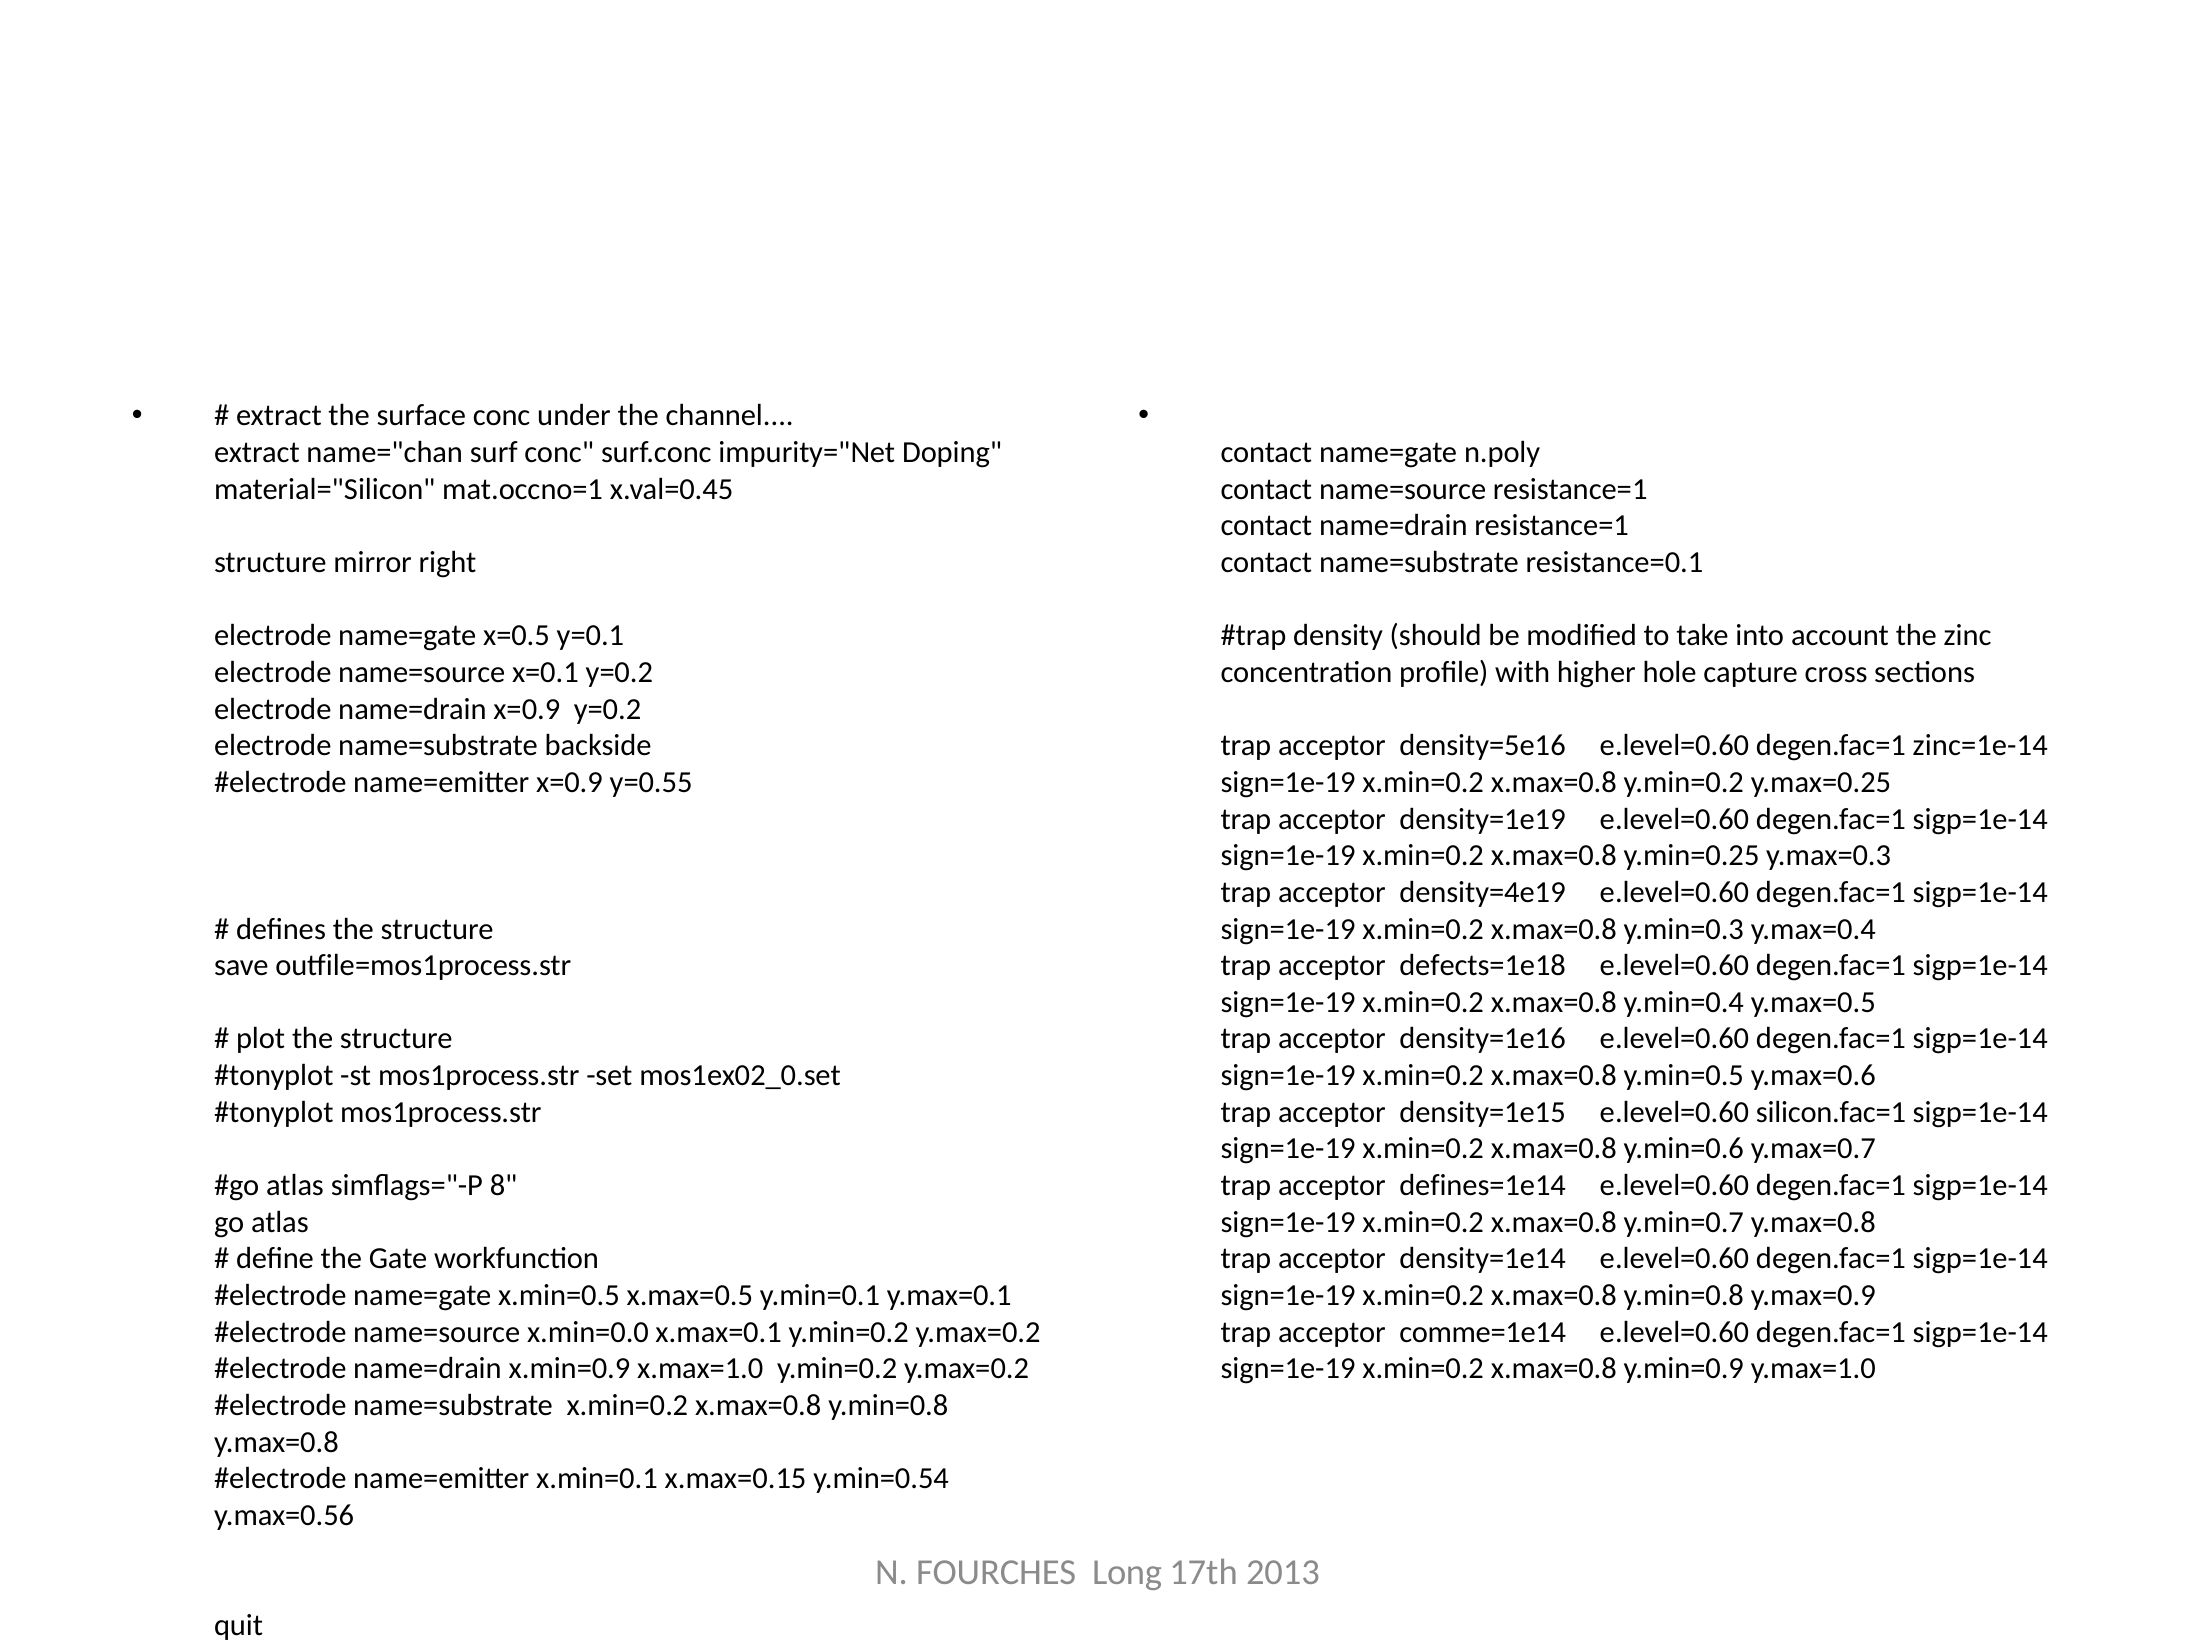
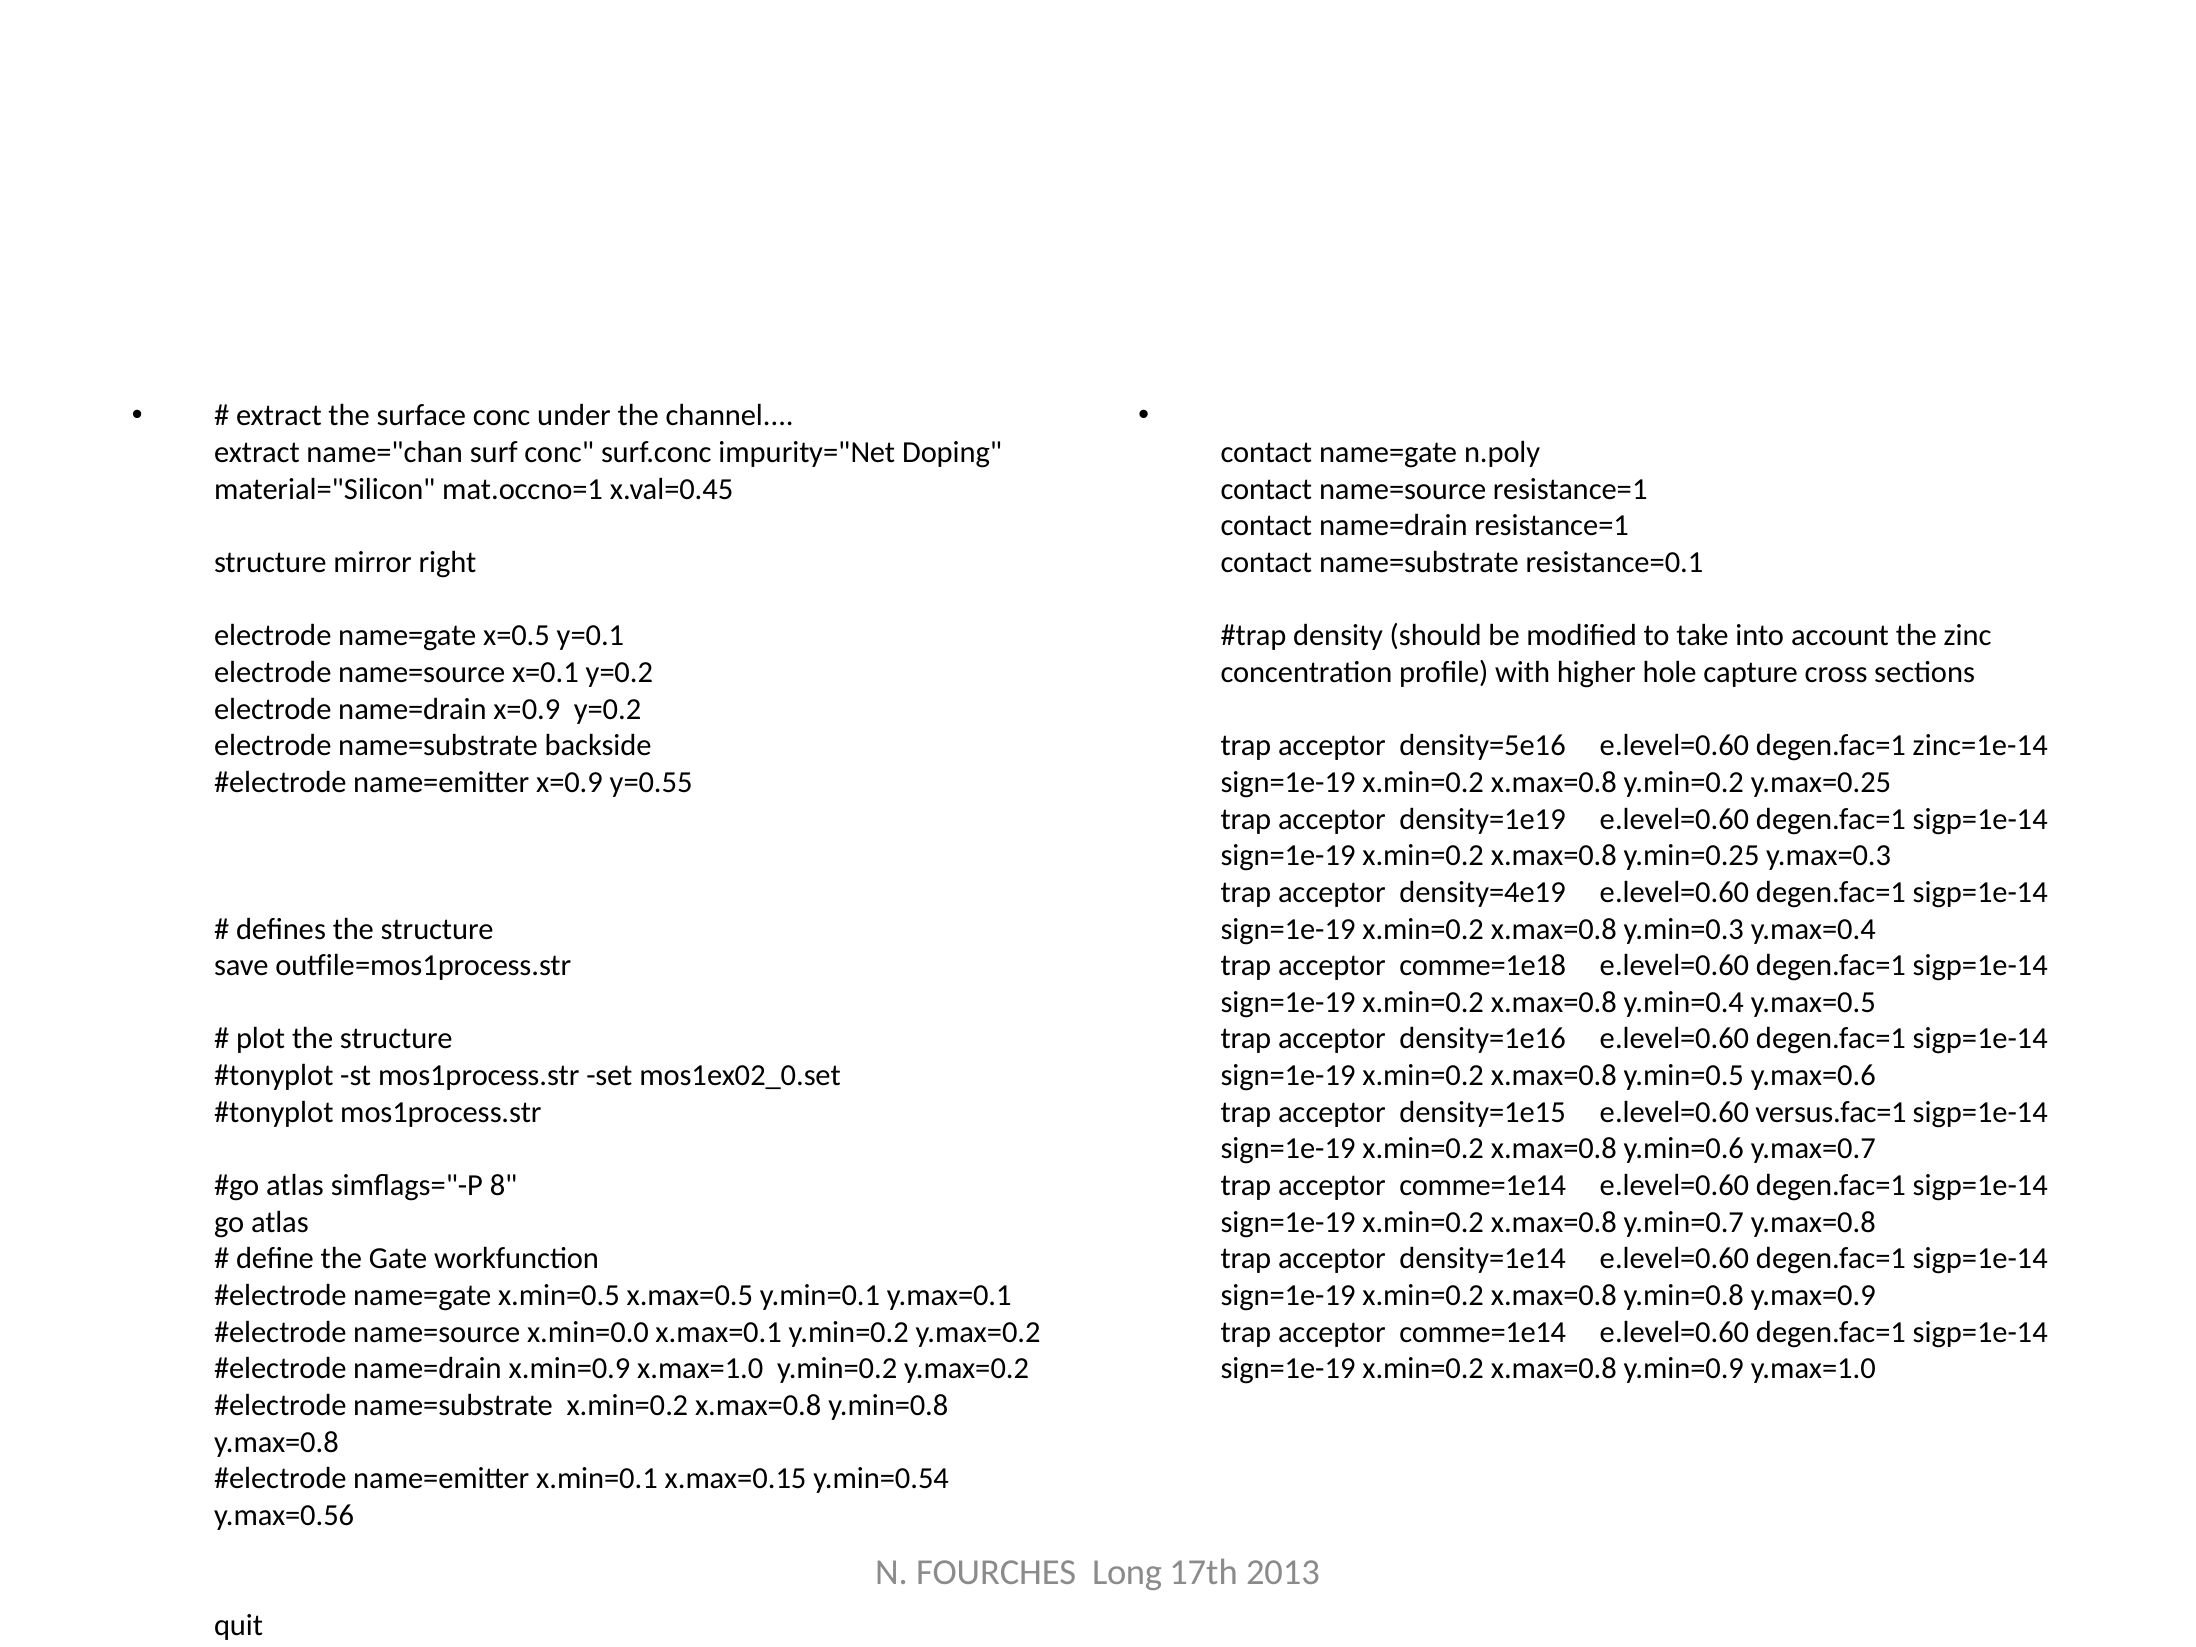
defects=1e18: defects=1e18 -> comme=1e18
silicon.fac=1: silicon.fac=1 -> versus.fac=1
defines=1e14 at (1483, 1186): defines=1e14 -> comme=1e14
